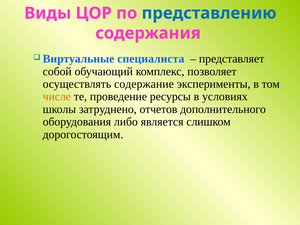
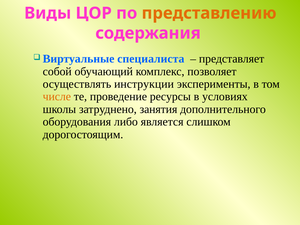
представлению colour: blue -> orange
содержание: содержание -> инструкции
отчетов: отчетов -> занятия
